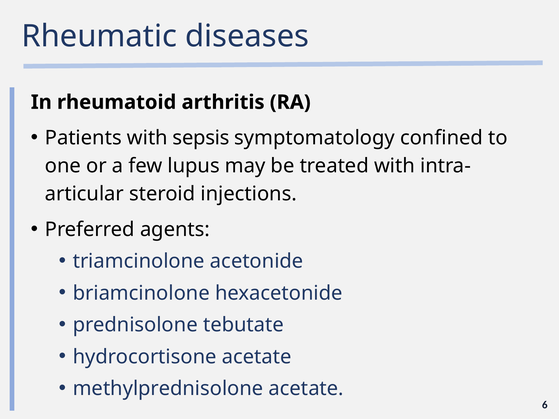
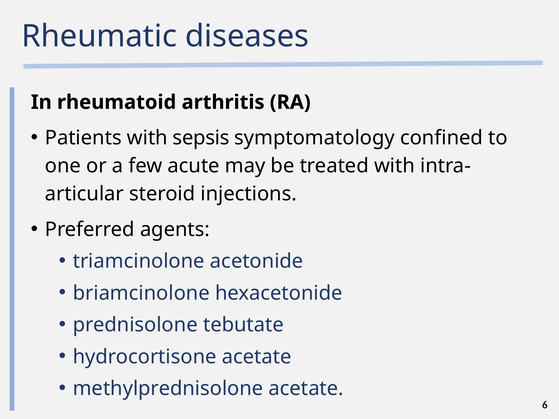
lupus: lupus -> acute
